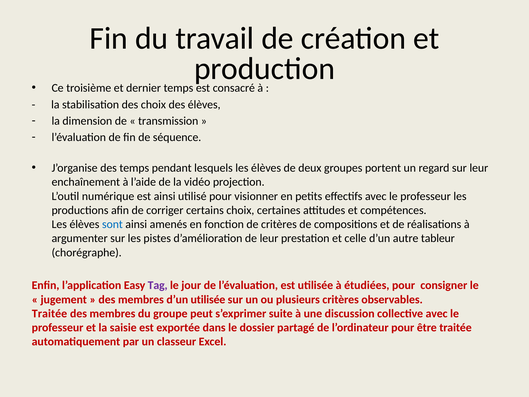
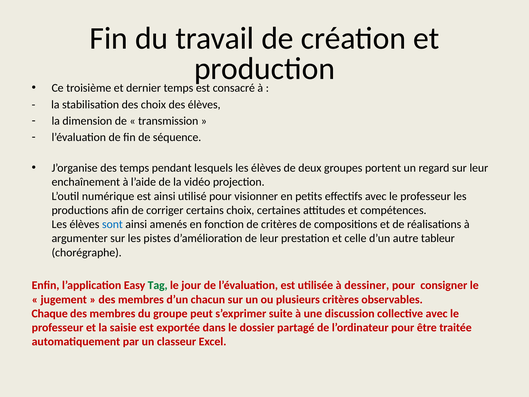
Tag colour: purple -> green
étudiées: étudiées -> dessiner
d’un utilisée: utilisée -> chacun
Traitée at (50, 313): Traitée -> Chaque
